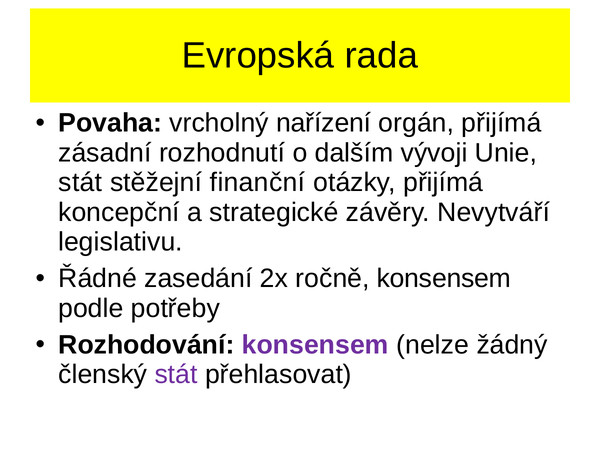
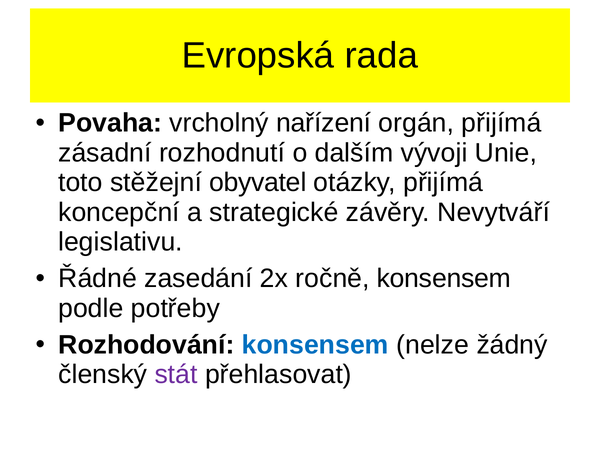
stát at (80, 183): stát -> toto
finanční: finanční -> obyvatel
konsensem at (315, 345) colour: purple -> blue
